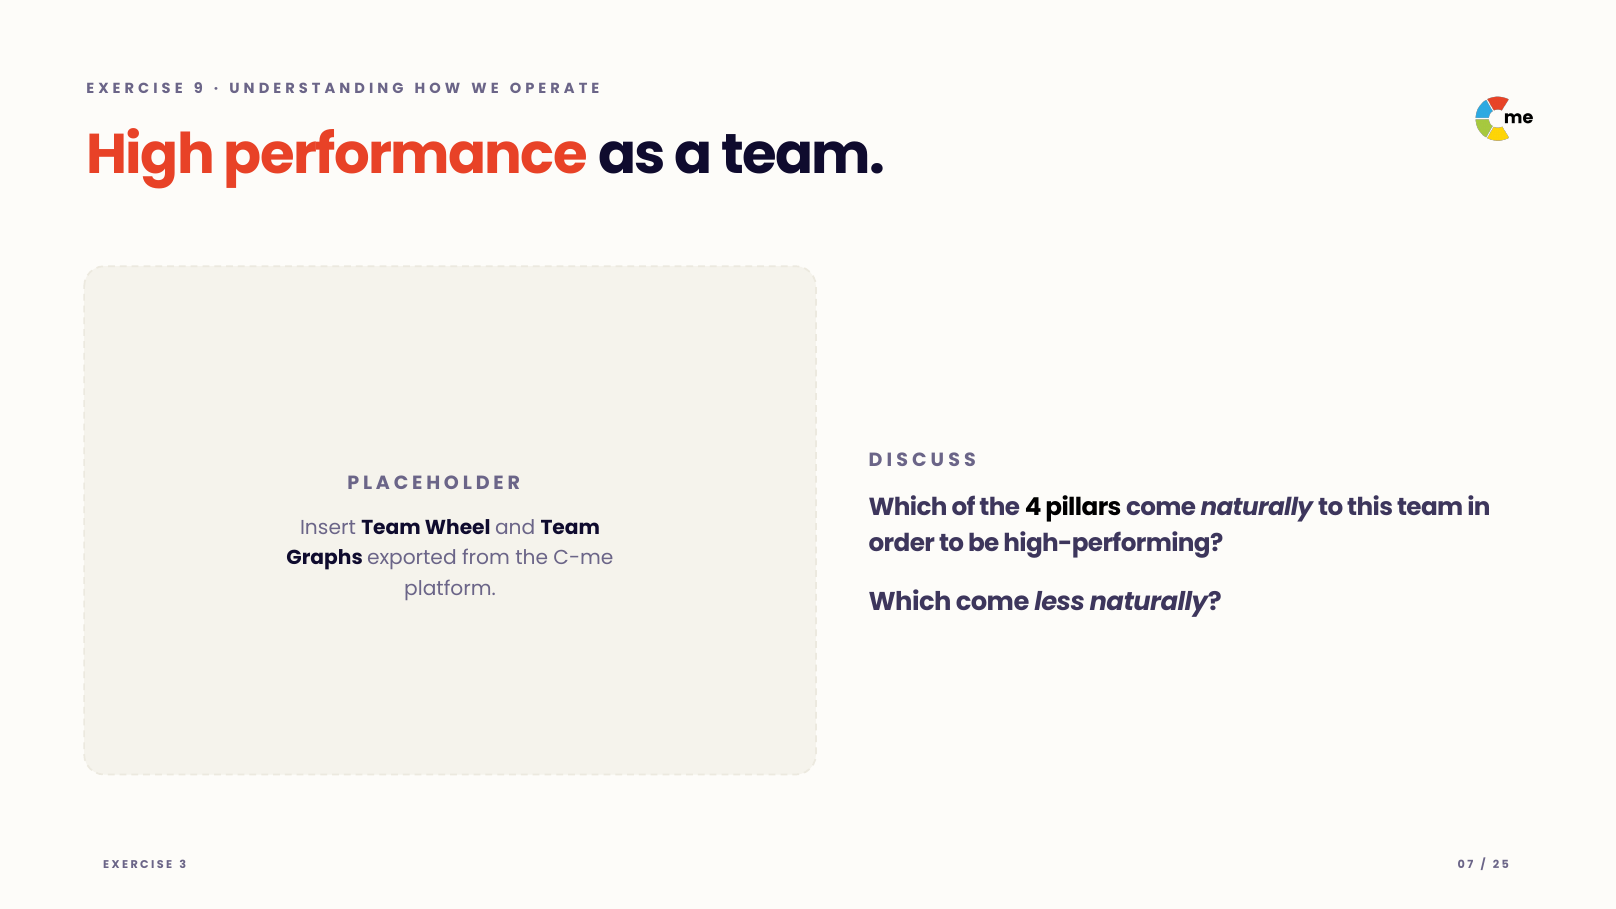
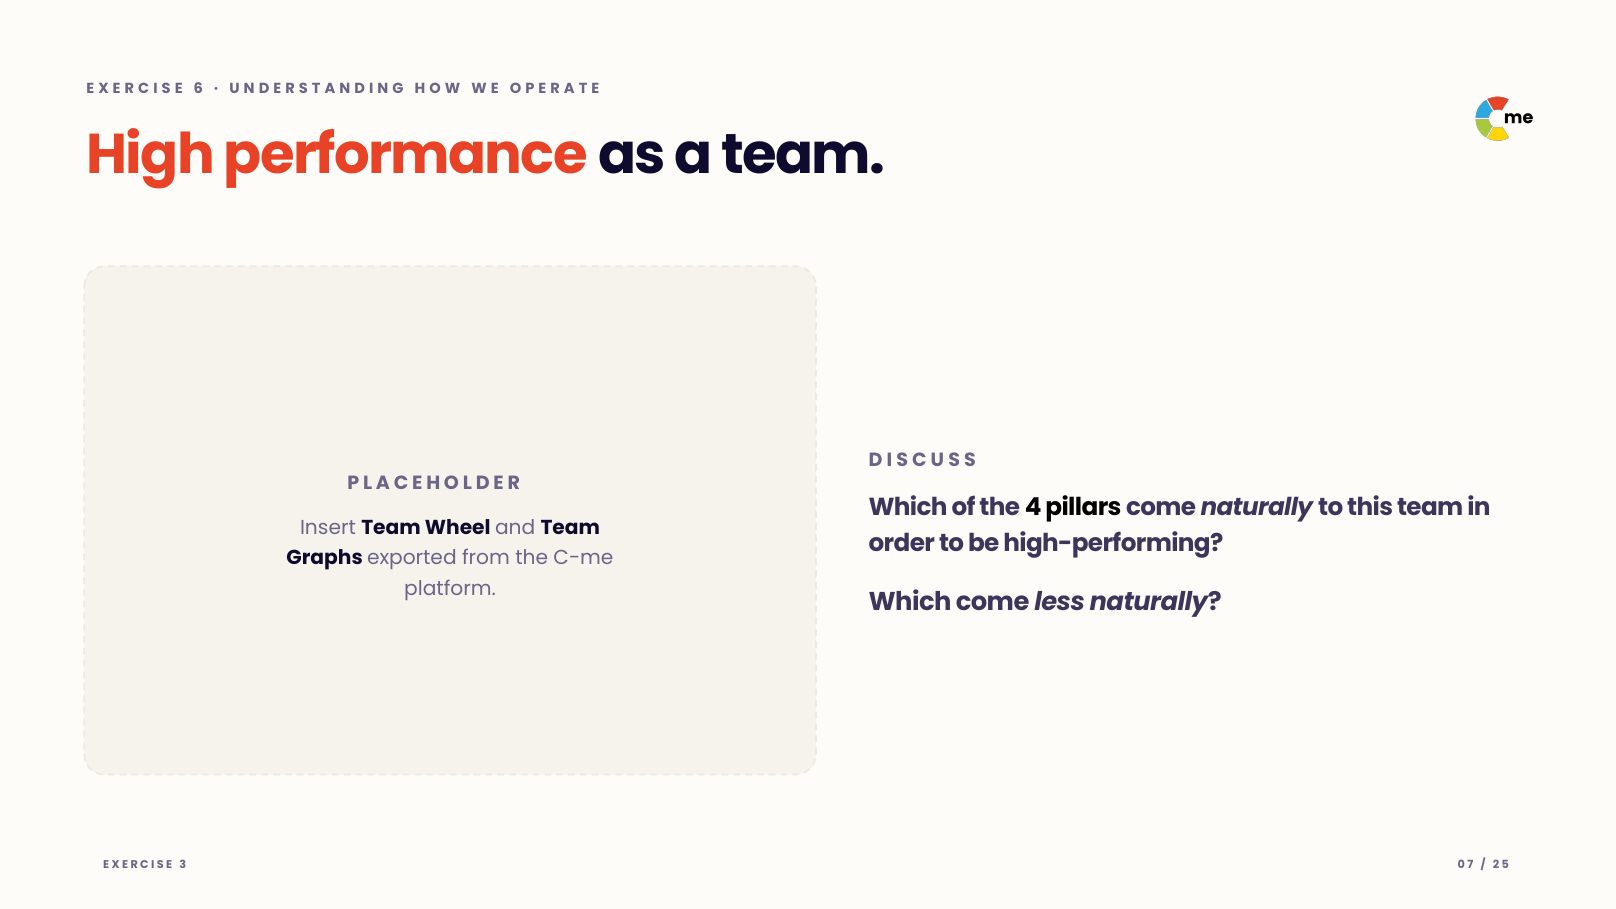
9: 9 -> 6
